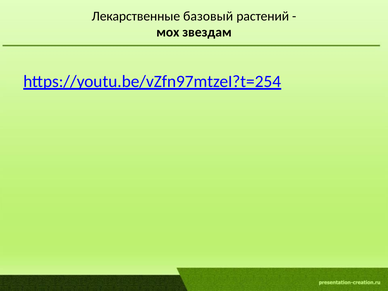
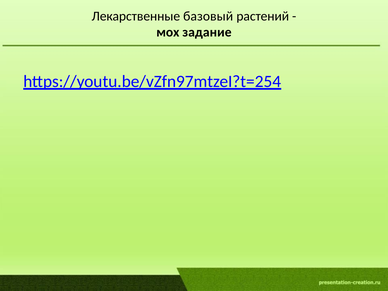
звездам: звездам -> задание
